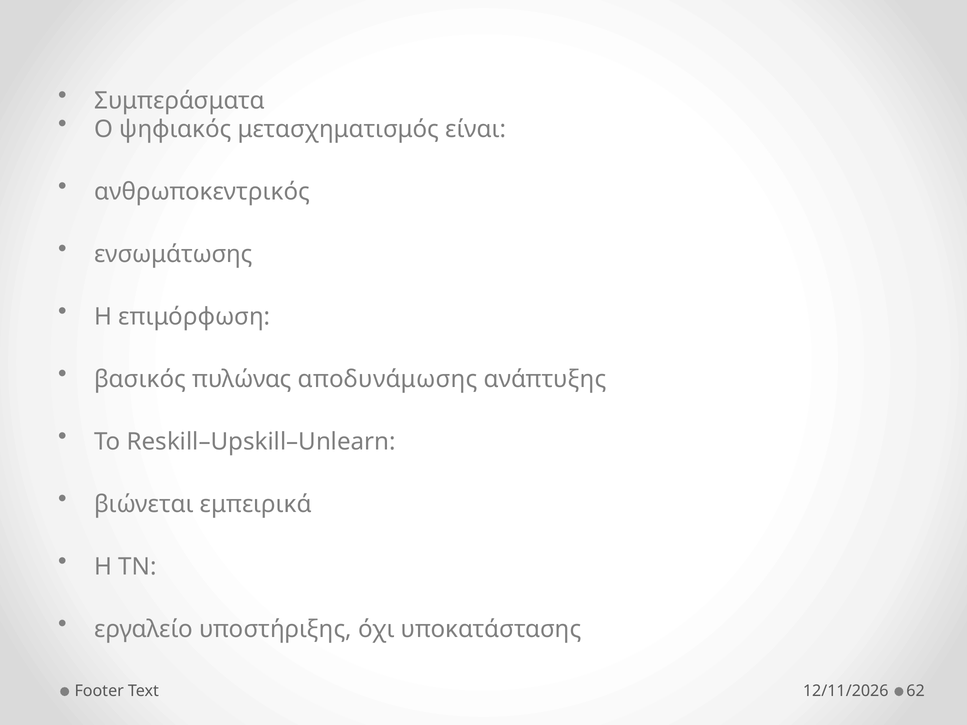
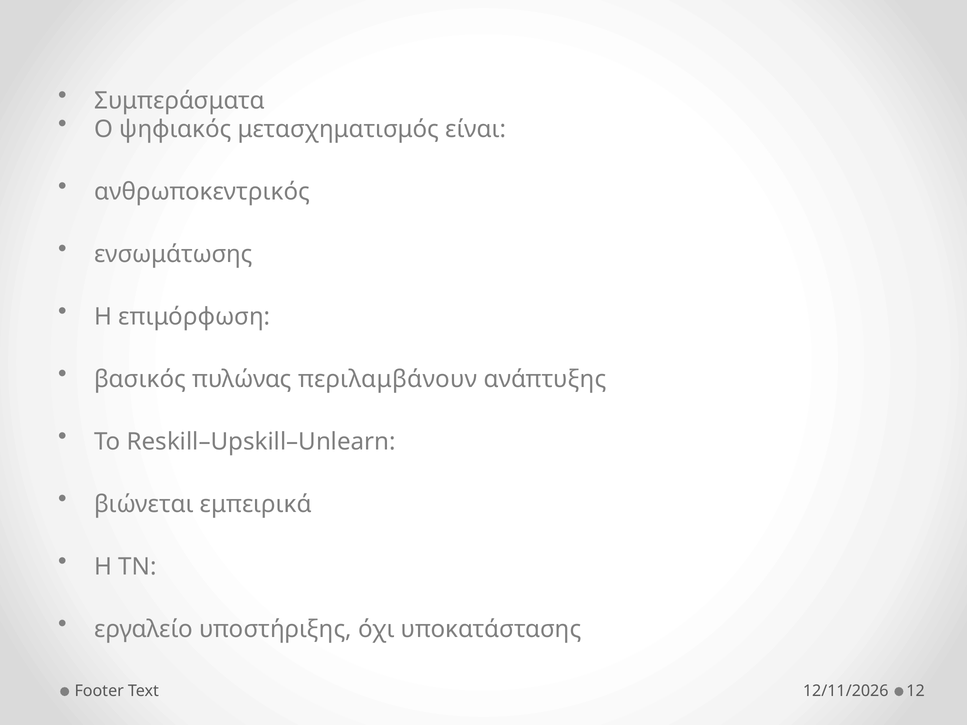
αποδυνάμωσης: αποδυνάμωσης -> περιλαμβάνουν
62: 62 -> 12
